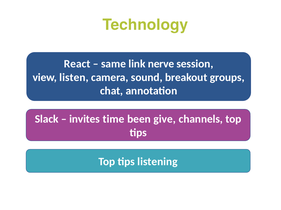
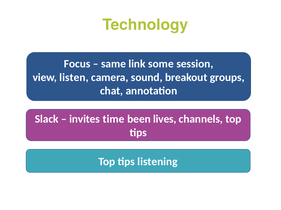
React: React -> Focus
nerve: nerve -> some
give: give -> lives
